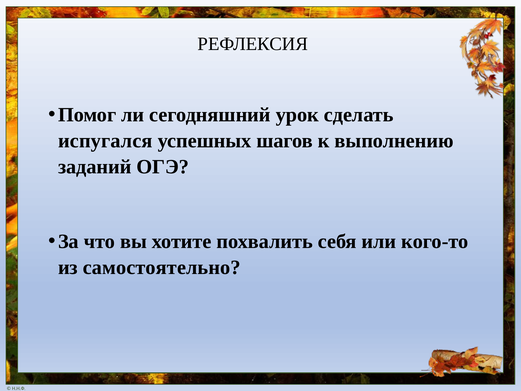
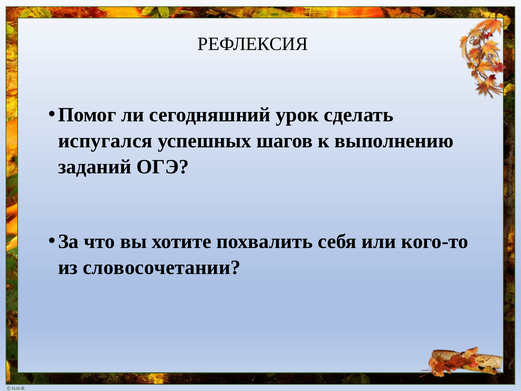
самостоятельно: самостоятельно -> словосочетании
